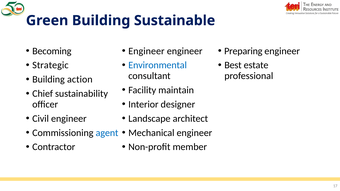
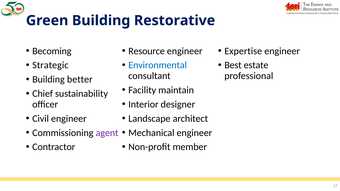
Sustainable: Sustainable -> Restorative
Engineer at (146, 51): Engineer -> Resource
Preparing: Preparing -> Expertise
action: action -> better
agent colour: blue -> purple
